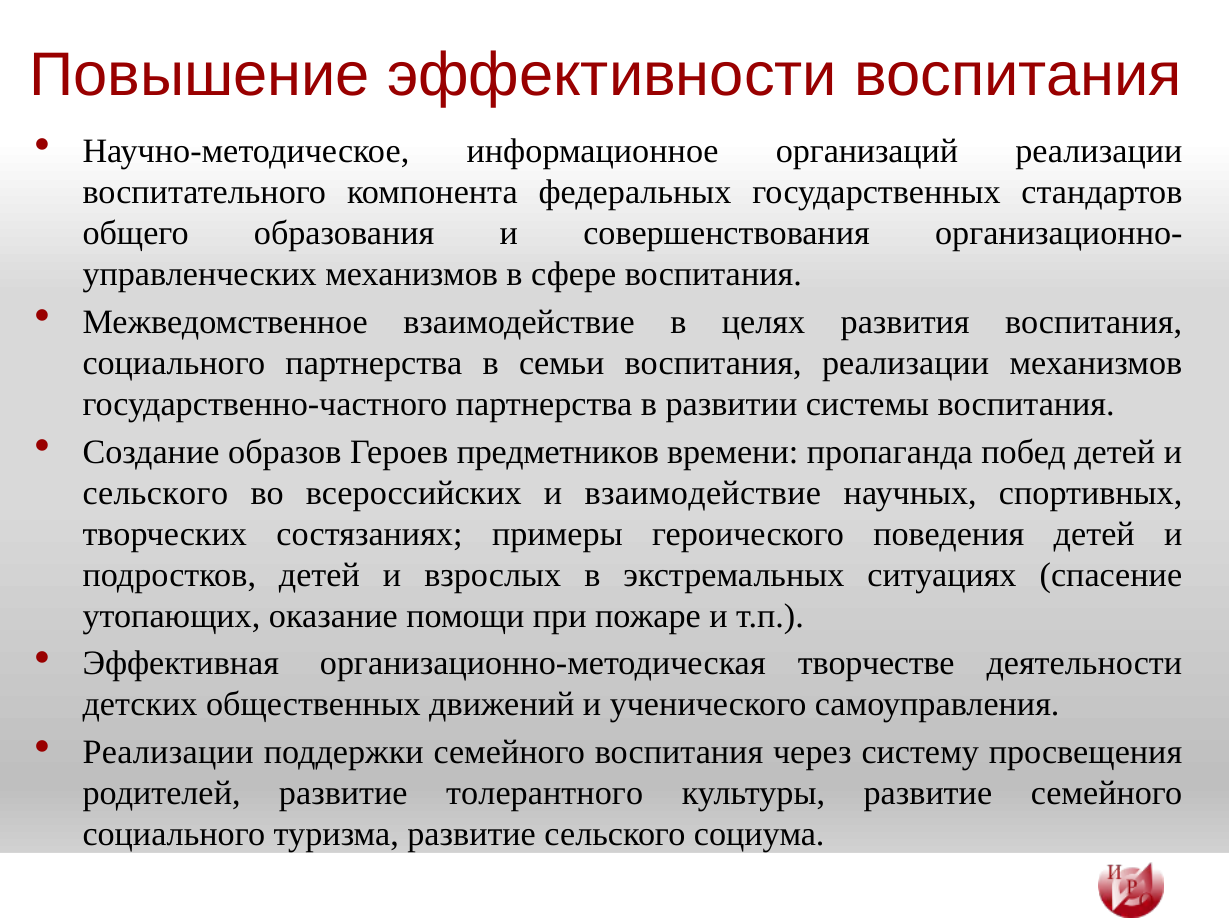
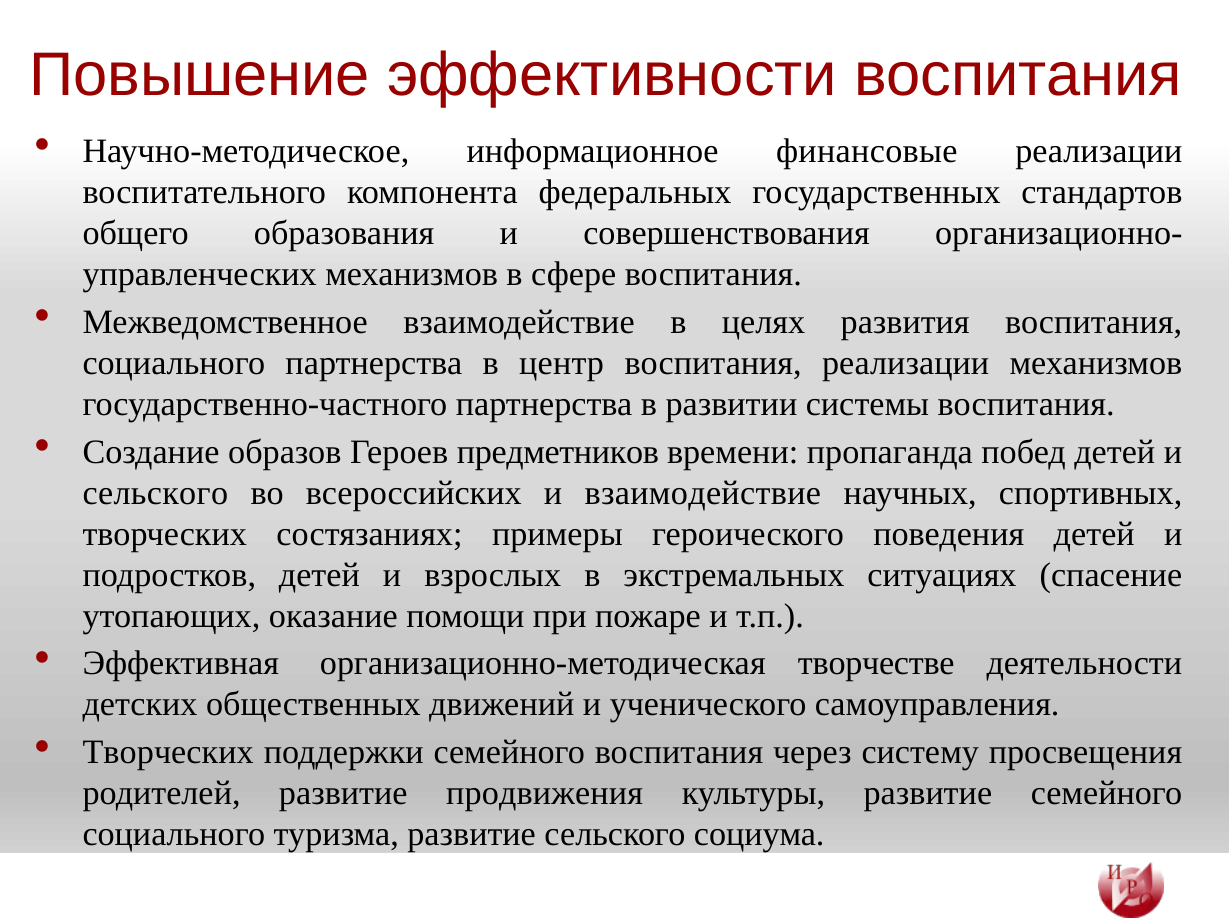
организаций: организаций -> финансовые
семьи: семьи -> центр
Реализации at (168, 752): Реализации -> Творческих
толерантного: толерантного -> продвижения
